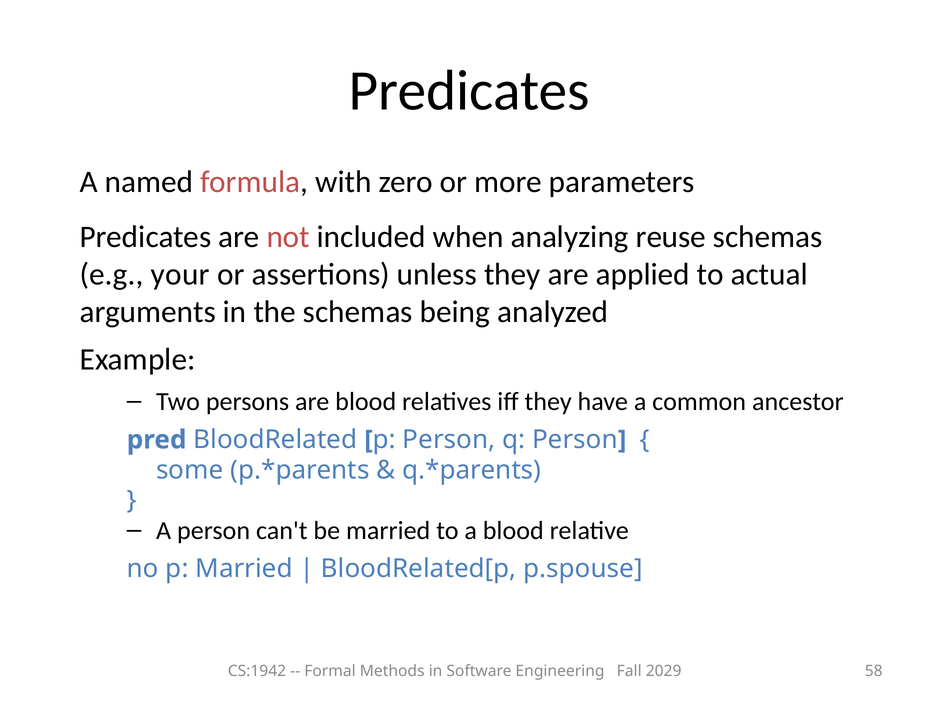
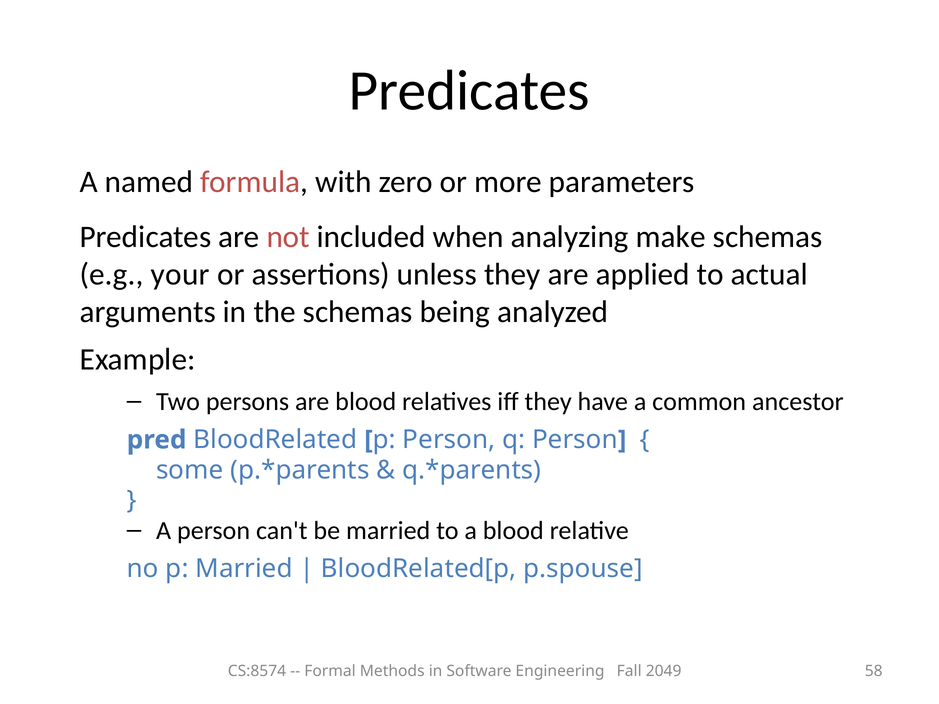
reuse: reuse -> make
CS:1942: CS:1942 -> CS:8574
2029: 2029 -> 2049
